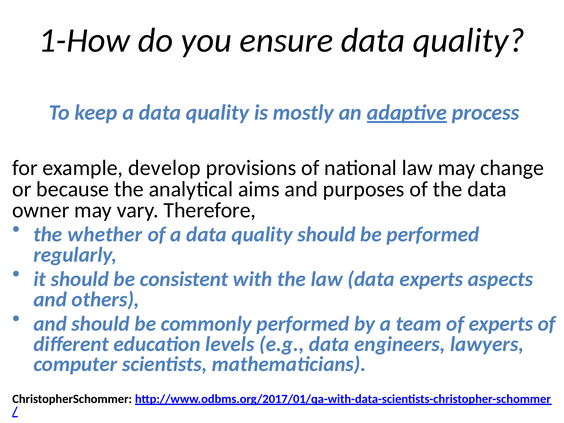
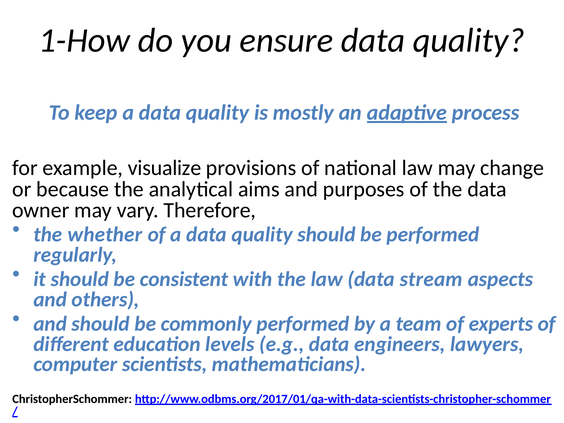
develop: develop -> visualize
data experts: experts -> stream
